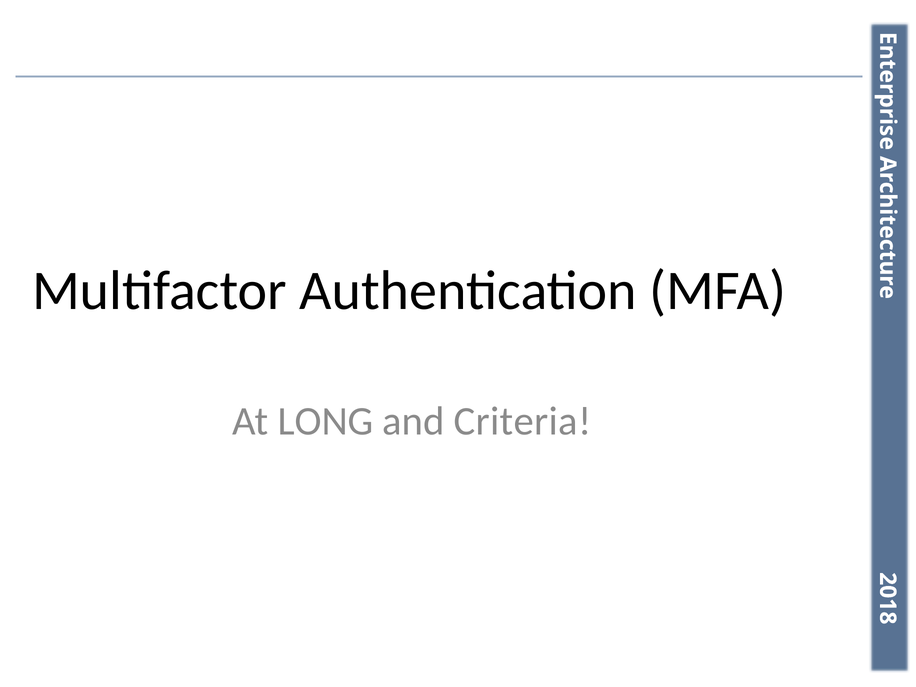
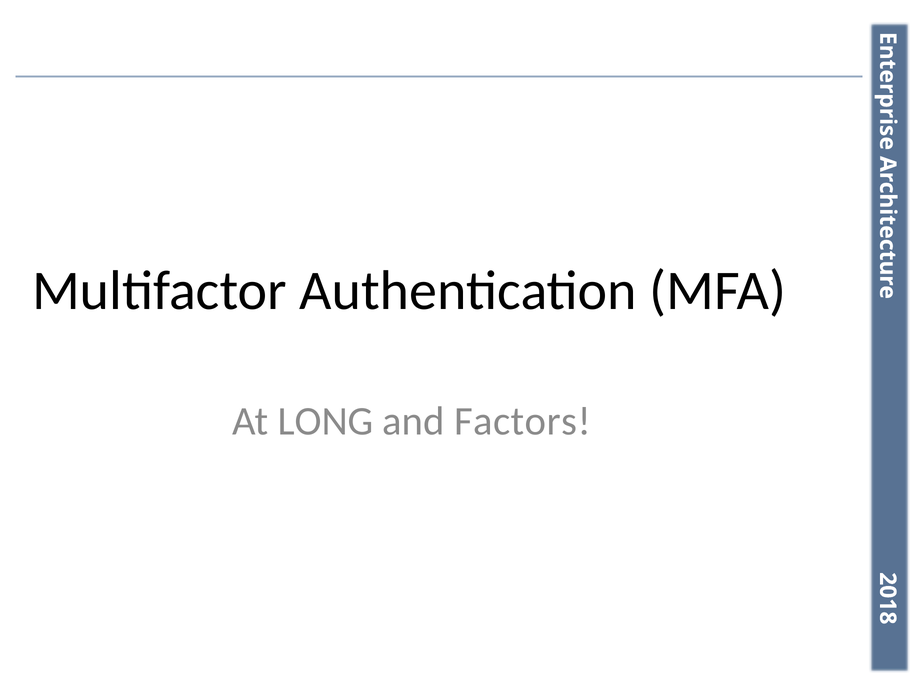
Criteria: Criteria -> Factors
